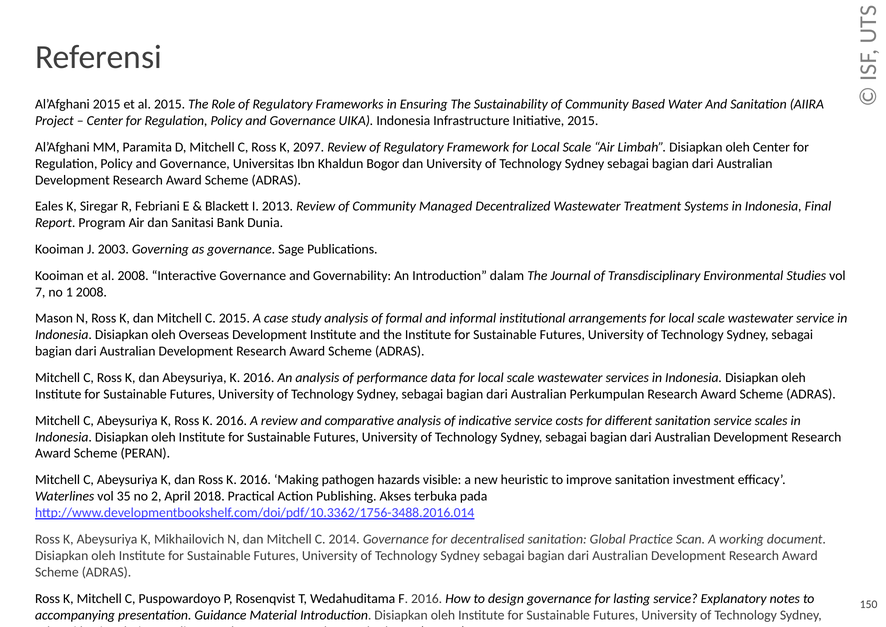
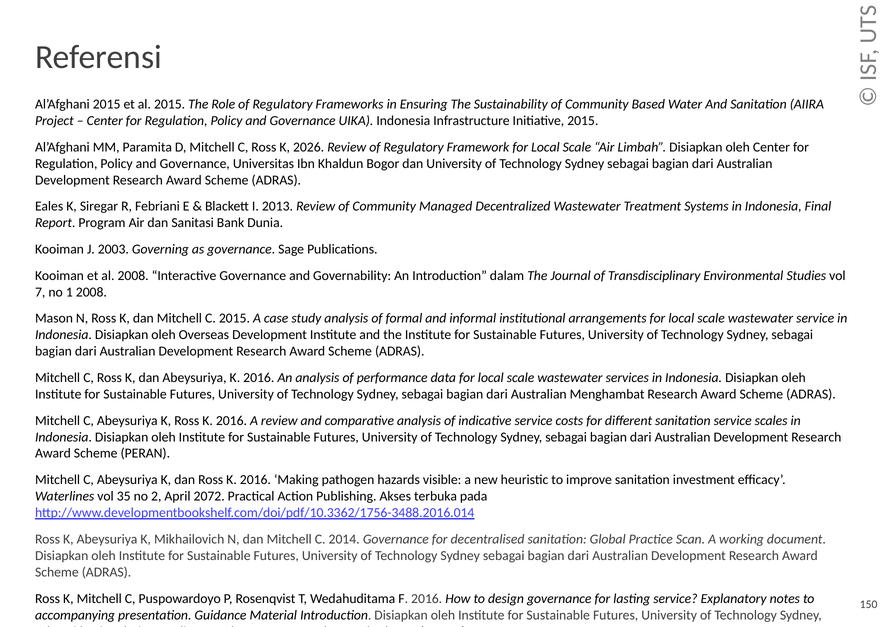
2097: 2097 -> 2026
Perkumpulan: Perkumpulan -> Menghambat
2018: 2018 -> 2072
